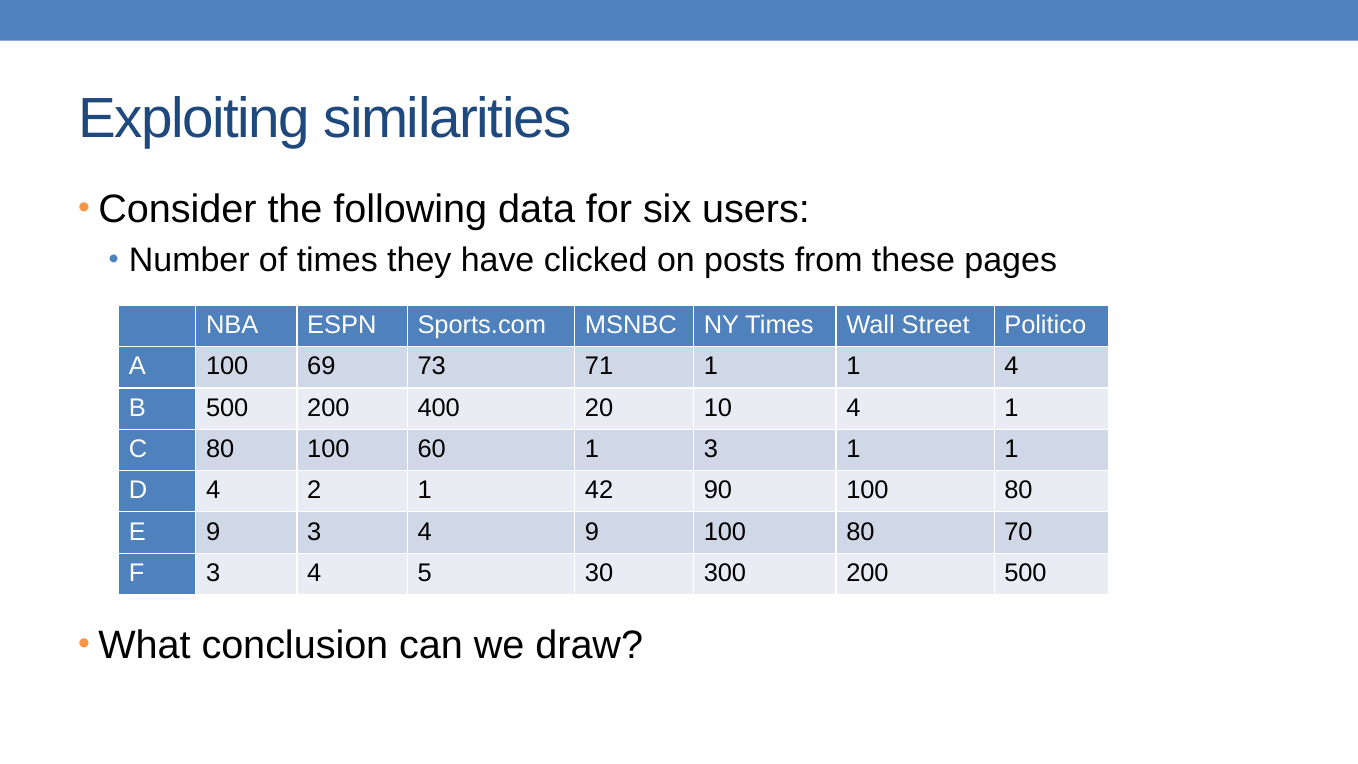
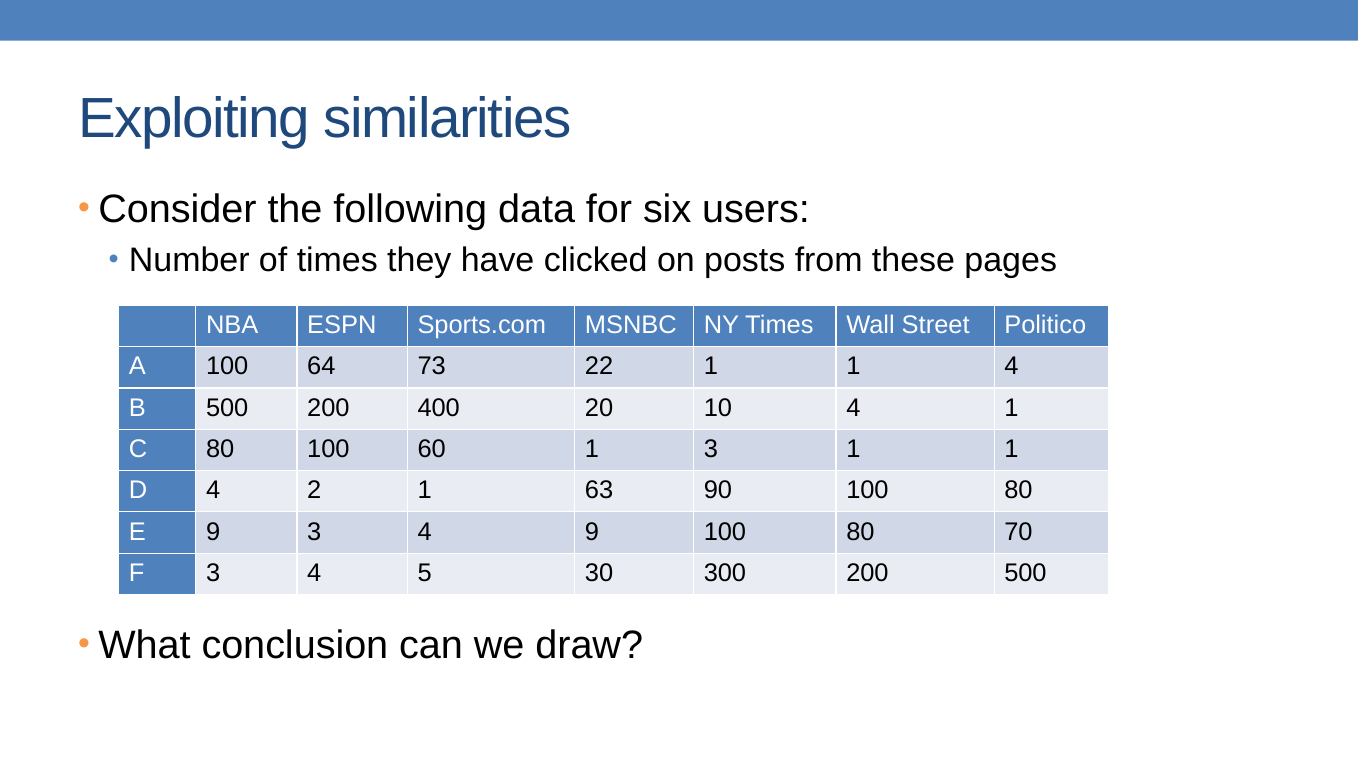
69: 69 -> 64
71: 71 -> 22
42: 42 -> 63
